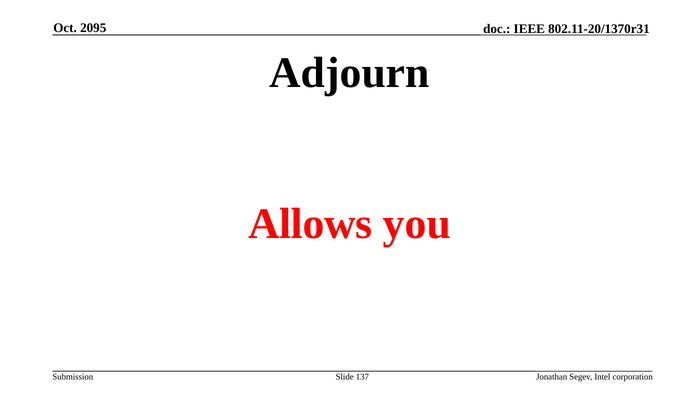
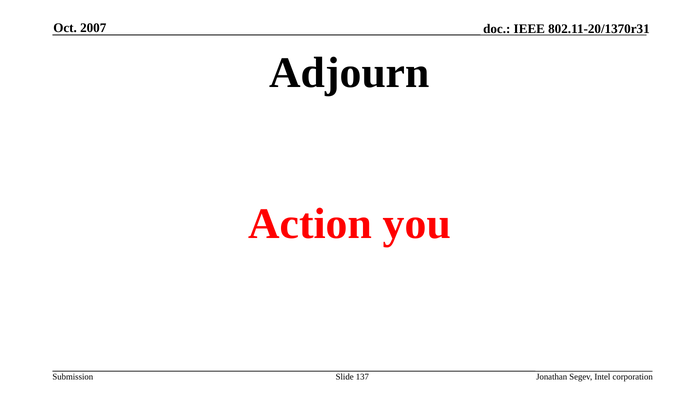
2095: 2095 -> 2007
Allows: Allows -> Action
